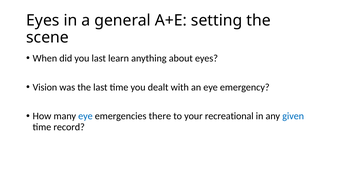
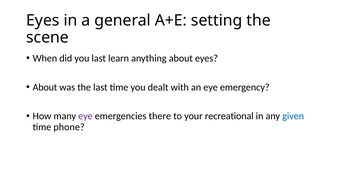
Vision at (45, 87): Vision -> About
eye at (85, 116) colour: blue -> purple
record: record -> phone
